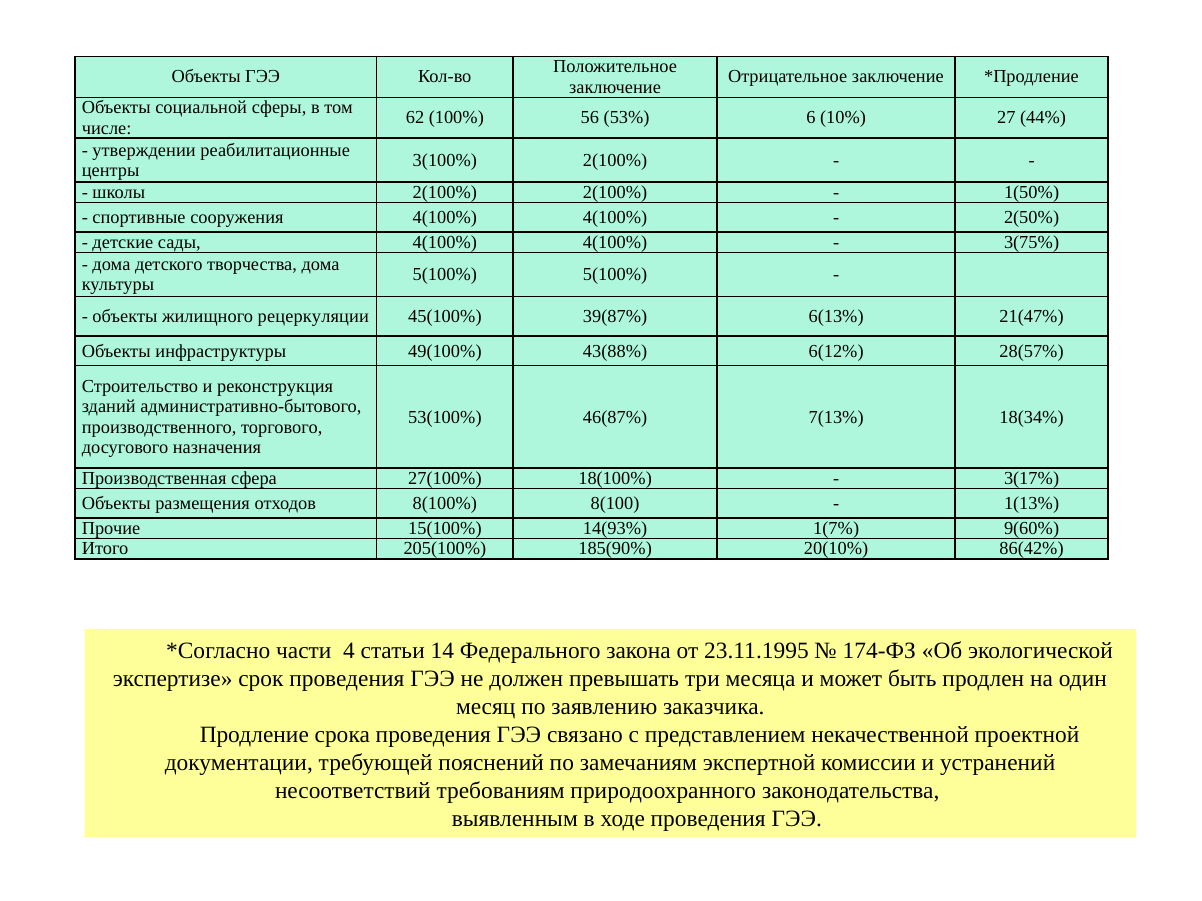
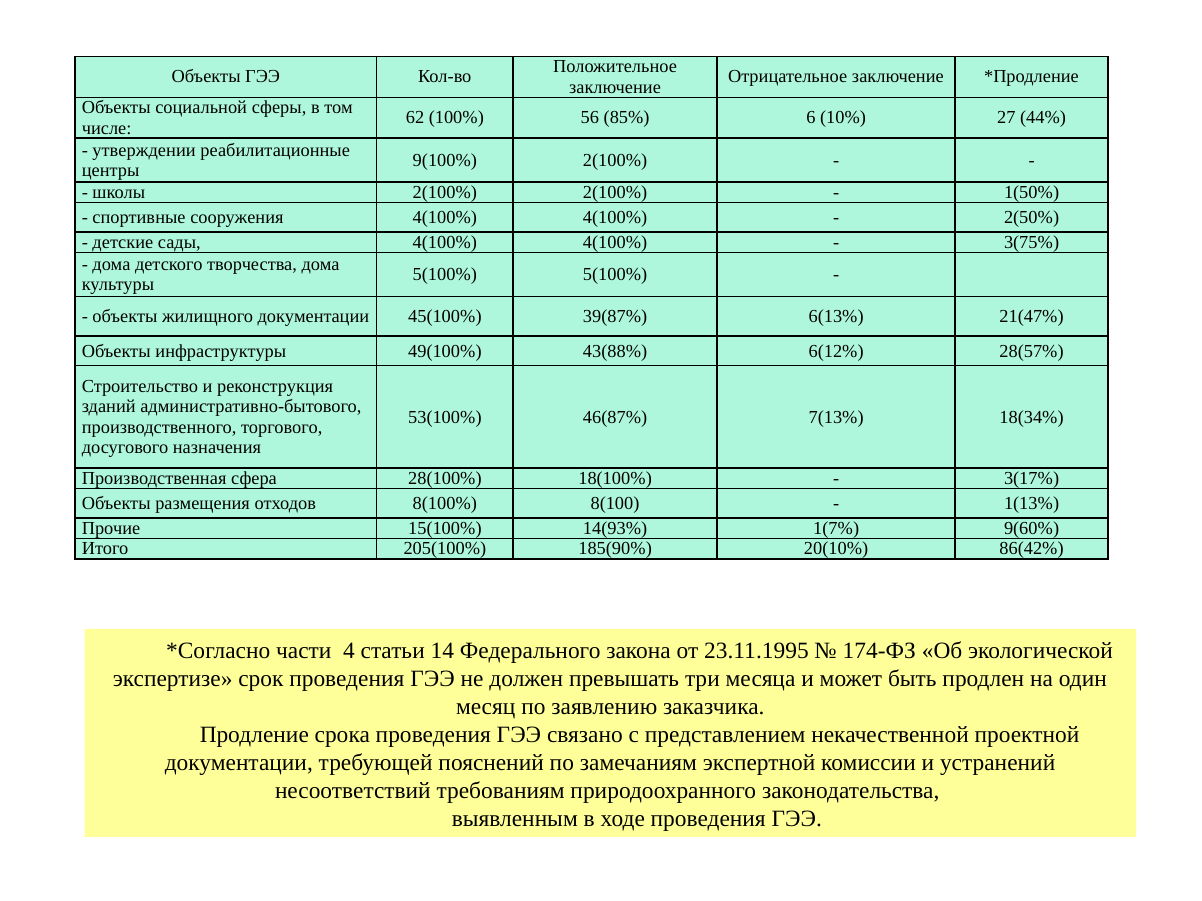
53%: 53% -> 85%
3(100%: 3(100% -> 9(100%
жилищного рецеркуляции: рецеркуляции -> документации
27(100%: 27(100% -> 28(100%
